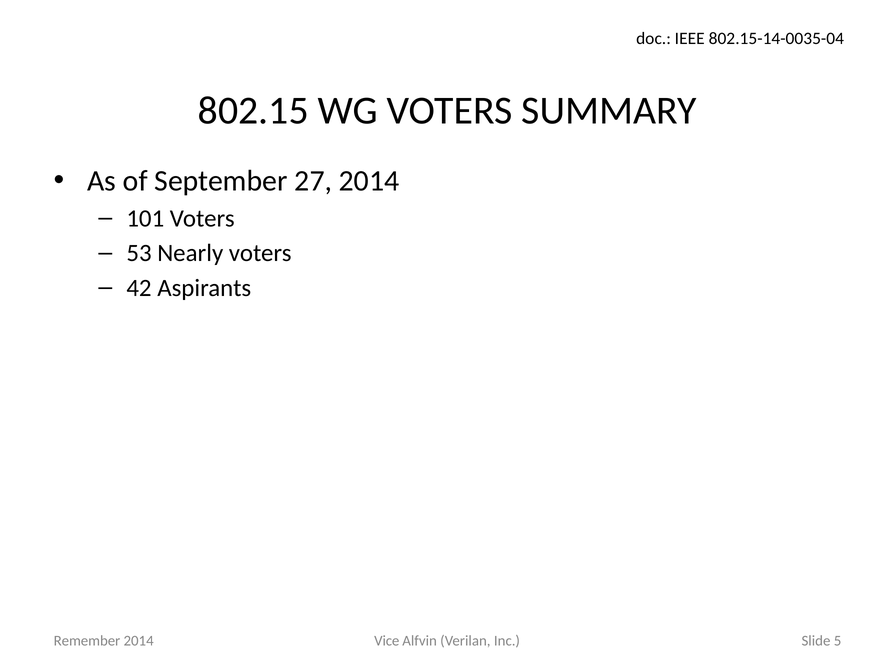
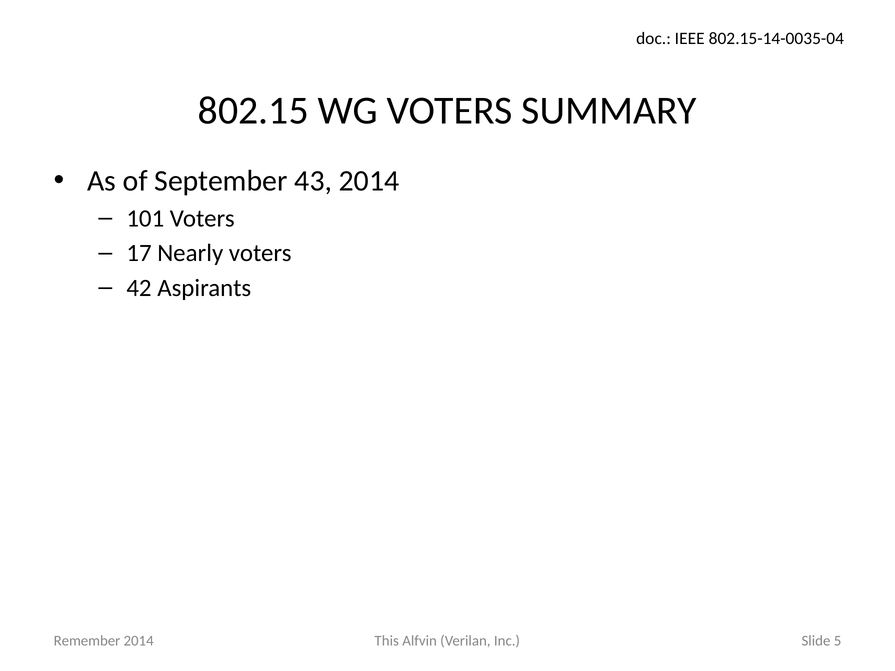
27: 27 -> 43
53: 53 -> 17
Vice: Vice -> This
